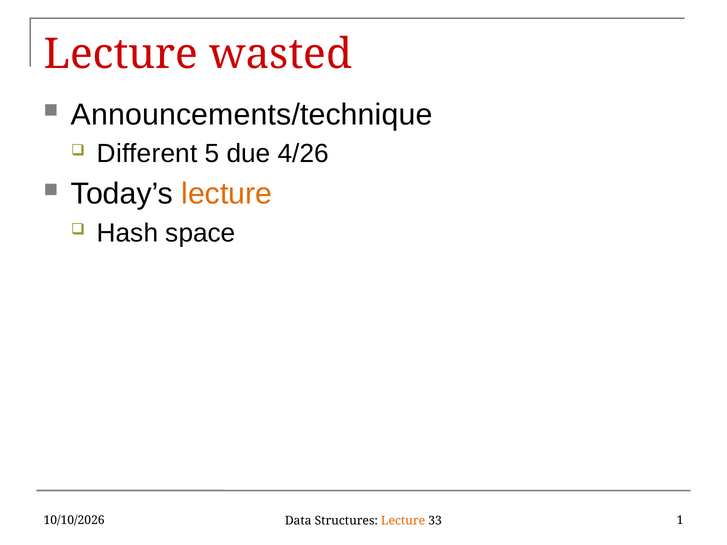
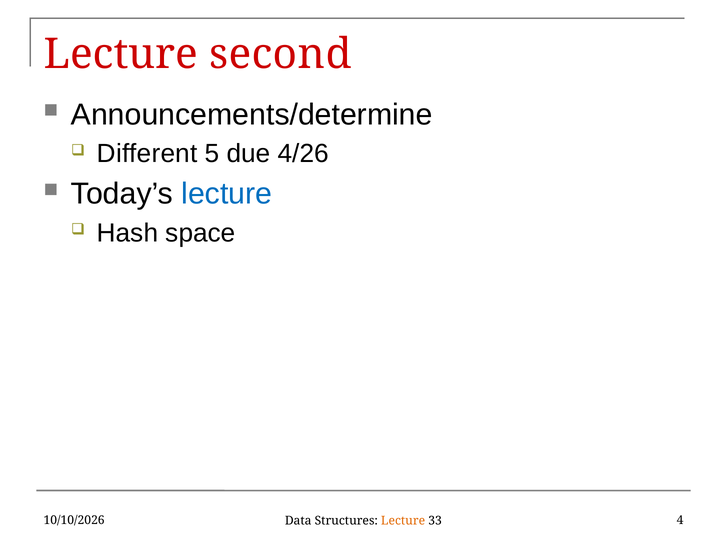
wasted: wasted -> second
Announcements/technique: Announcements/technique -> Announcements/determine
lecture at (227, 194) colour: orange -> blue
1: 1 -> 4
